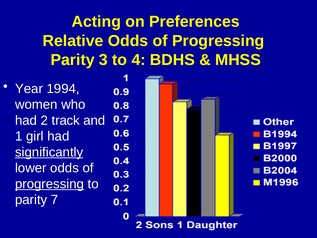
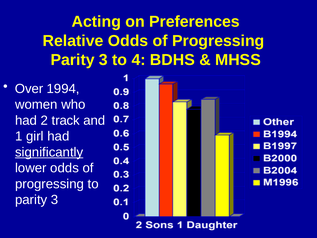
Year: Year -> Over
progressing at (50, 184) underline: present -> none
7 at (55, 200): 7 -> 3
